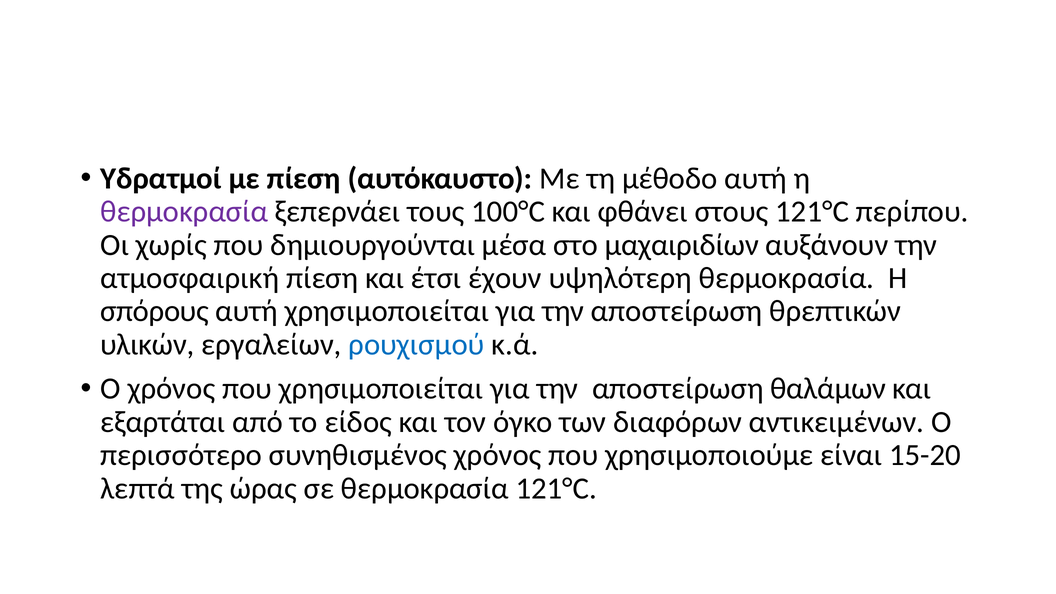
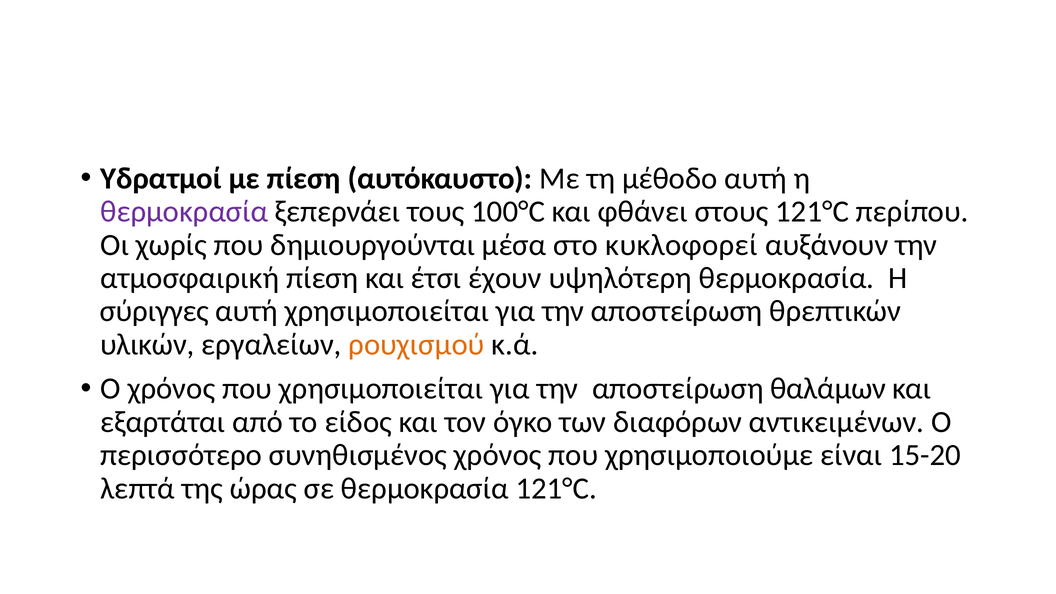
μαχαιριδίων: μαχαιριδίων -> κυκλοφορεί
σπόρους: σπόρους -> σύριγγες
ρουχισμού colour: blue -> orange
